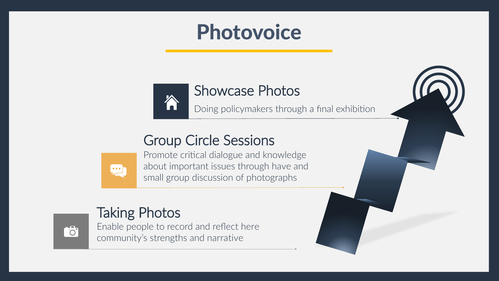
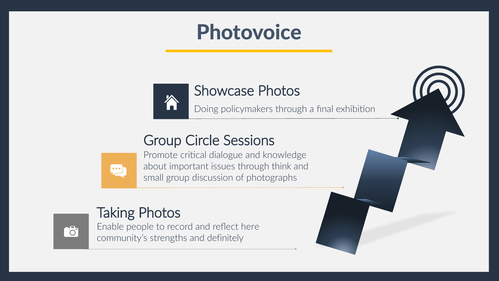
have: have -> think
narrative: narrative -> definitely
